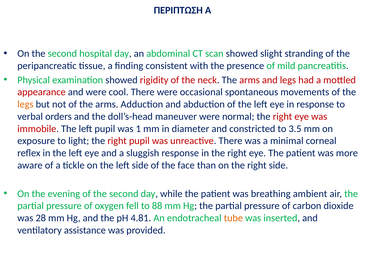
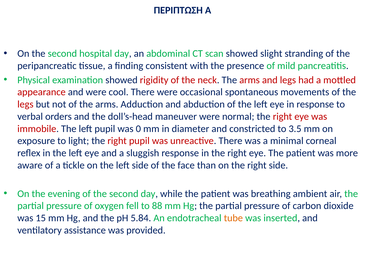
legs at (25, 104) colour: orange -> red
1: 1 -> 0
28: 28 -> 15
4.81: 4.81 -> 5.84
